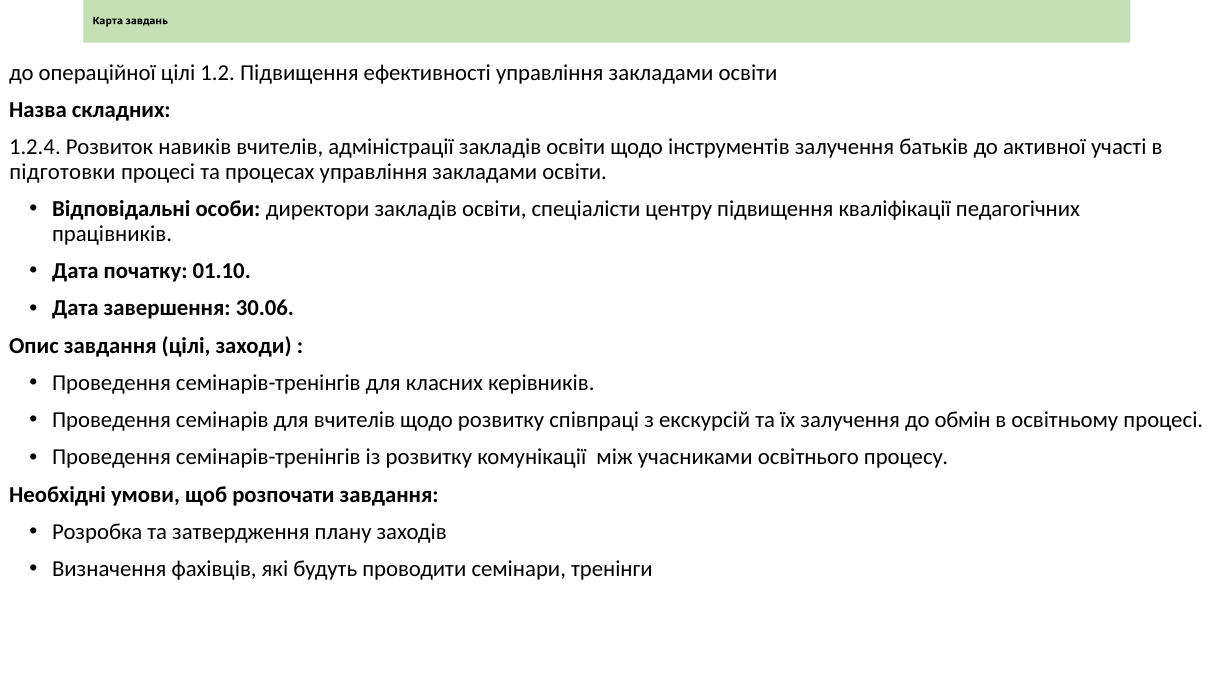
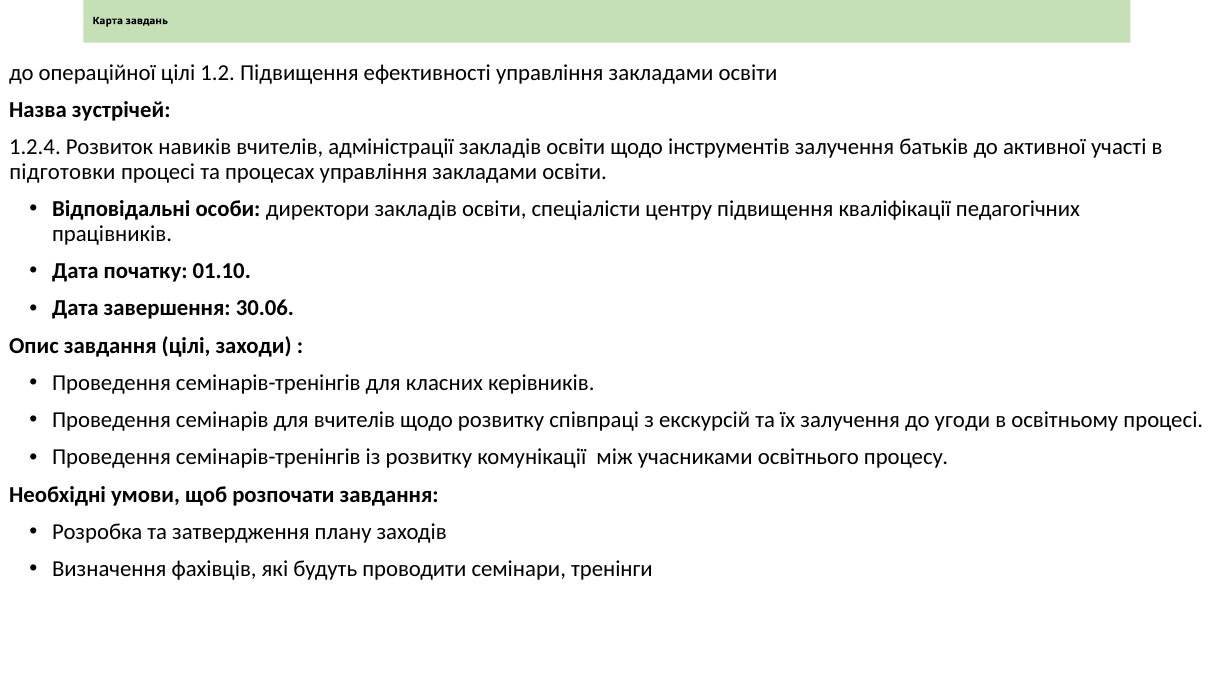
складних: складних -> зустрічей
обмін: обмін -> угоди
